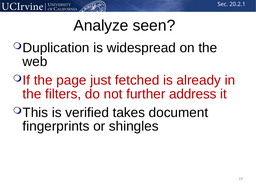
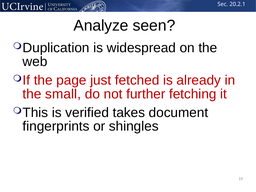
filters: filters -> small
address: address -> fetching
